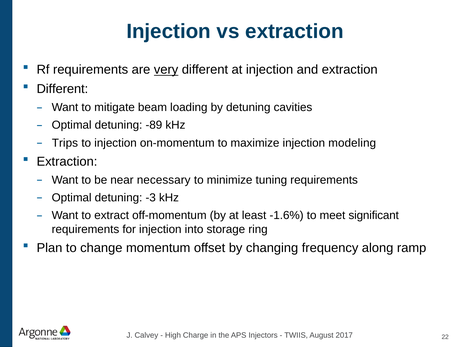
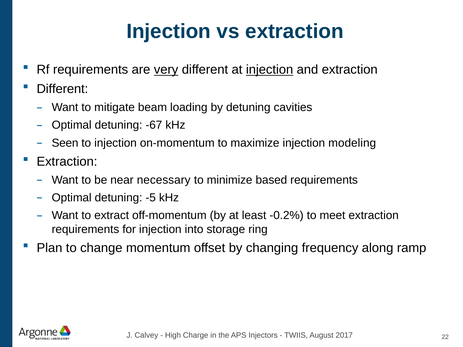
injection at (270, 70) underline: none -> present
-89: -89 -> -67
Trips: Trips -> Seen
tuning: tuning -> based
-3: -3 -> -5
-1.6%: -1.6% -> -0.2%
meet significant: significant -> extraction
